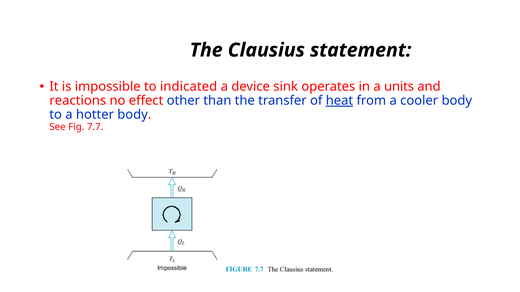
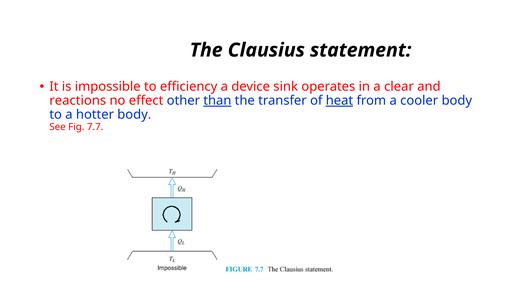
indicated: indicated -> efficiency
units: units -> clear
than underline: none -> present
